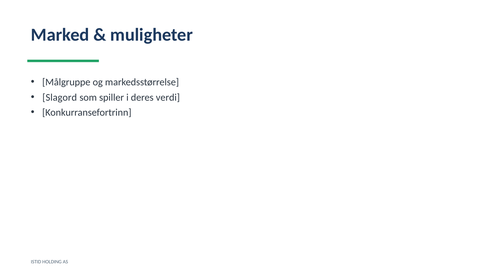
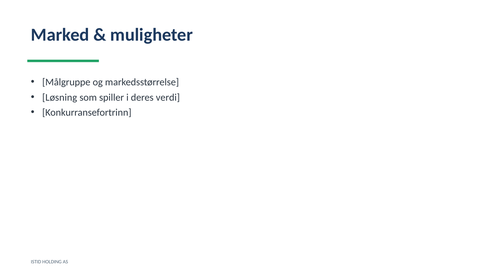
Slagord: Slagord -> Løsning
